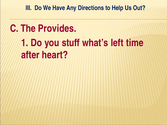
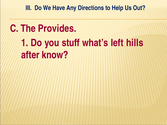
time: time -> hills
heart: heart -> know
